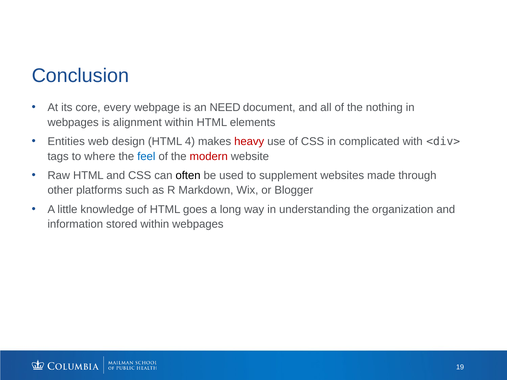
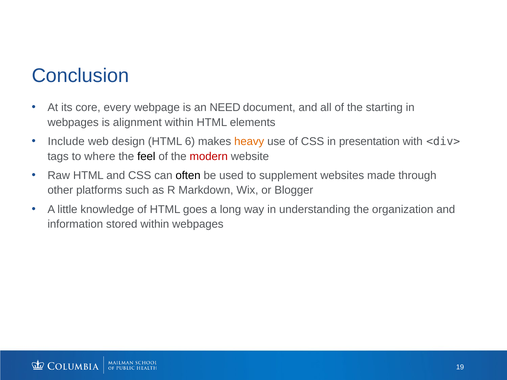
nothing: nothing -> starting
Entities: Entities -> Include
4: 4 -> 6
heavy colour: red -> orange
complicated: complicated -> presentation
feel colour: blue -> black
